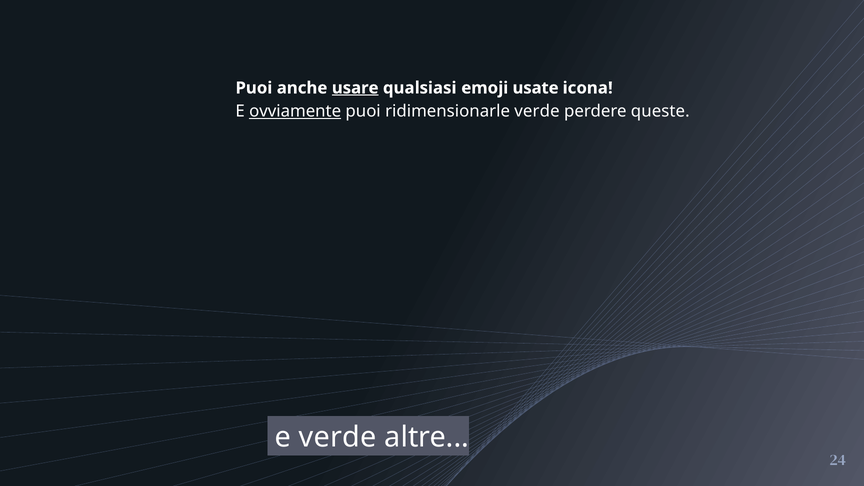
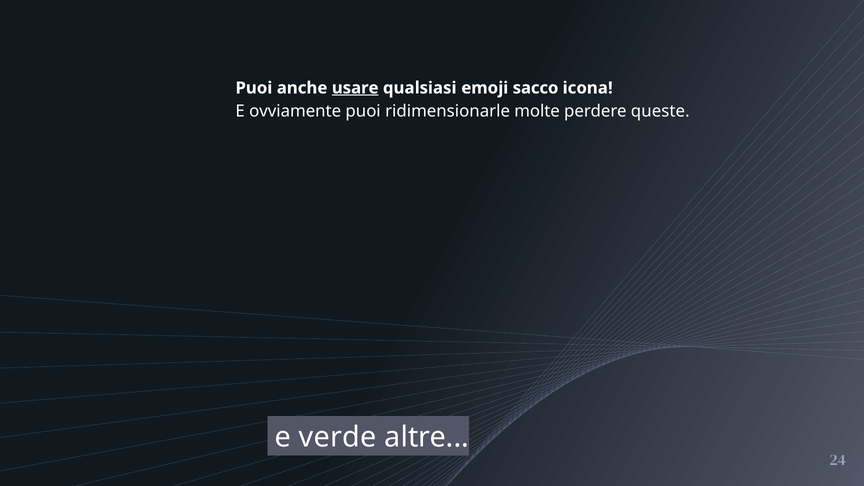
usate: usate -> sacco
ovviamente underline: present -> none
ridimensionarle verde: verde -> molte
